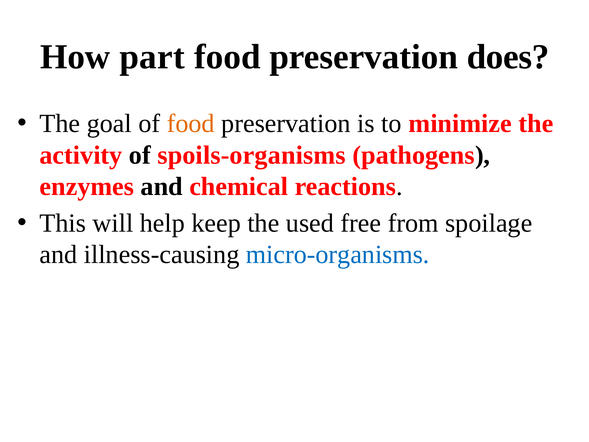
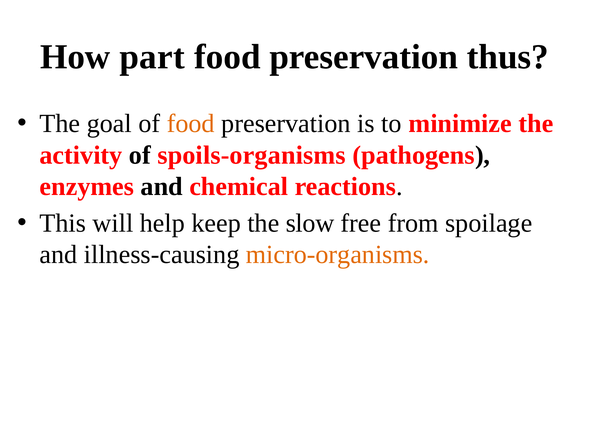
does: does -> thus
used: used -> slow
micro-organisms colour: blue -> orange
